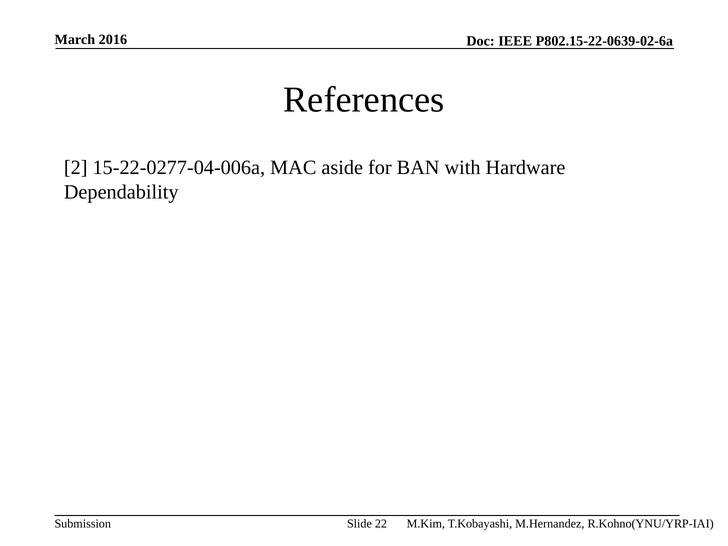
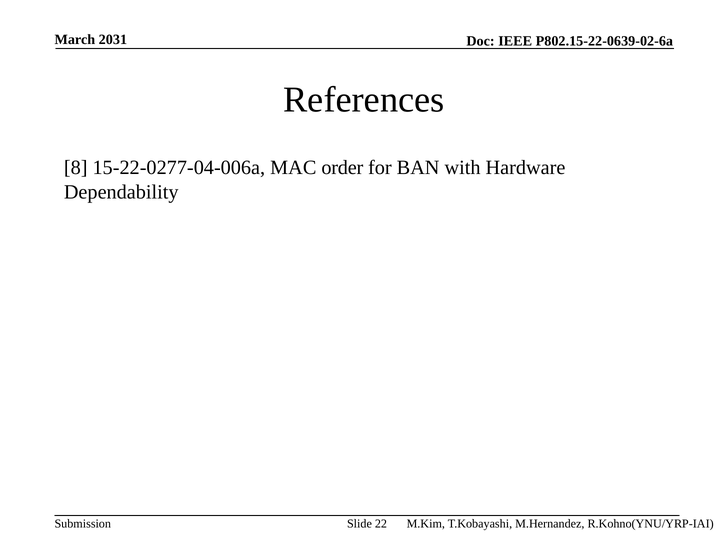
2016: 2016 -> 2031
2: 2 -> 8
aside: aside -> order
